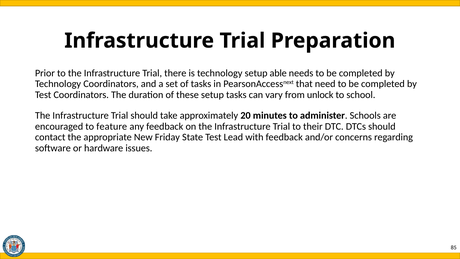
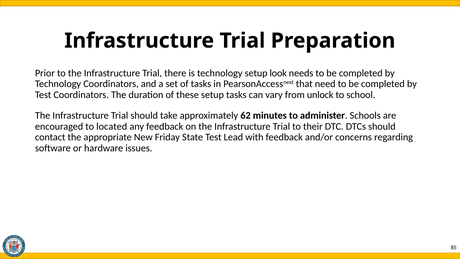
able: able -> look
20: 20 -> 62
feature: feature -> located
